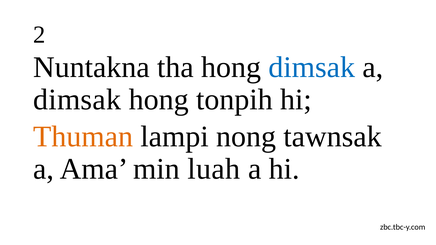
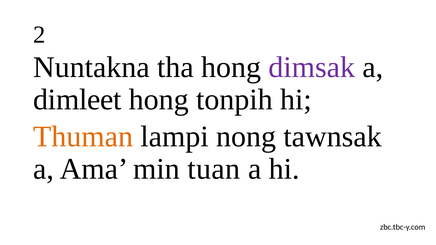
dimsak at (312, 67) colour: blue -> purple
dimsak at (77, 100): dimsak -> dimleet
luah: luah -> tuan
